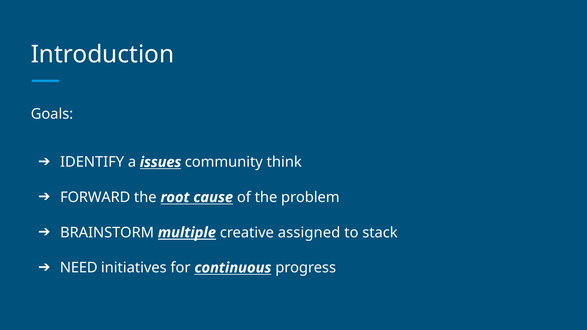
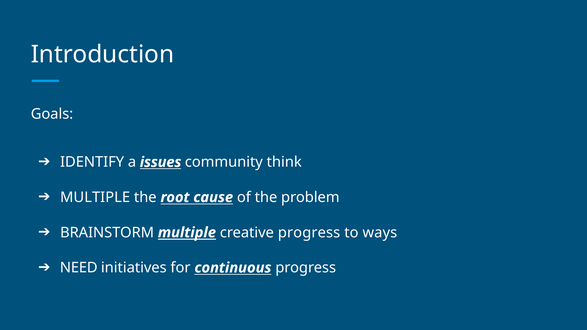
FORWARD at (95, 197): FORWARD -> MULTIPLE
creative assigned: assigned -> progress
stack: stack -> ways
